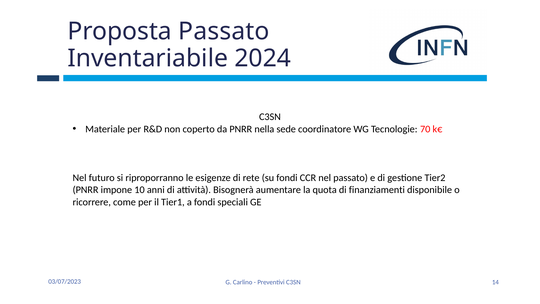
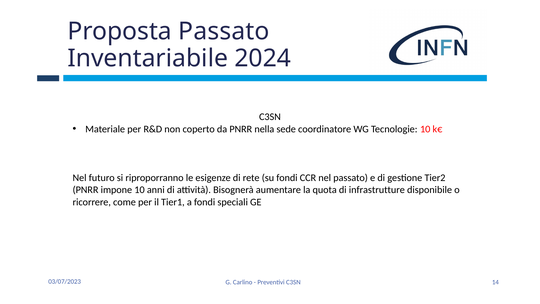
Tecnologie 70: 70 -> 10
finanziamenti: finanziamenti -> infrastrutture
